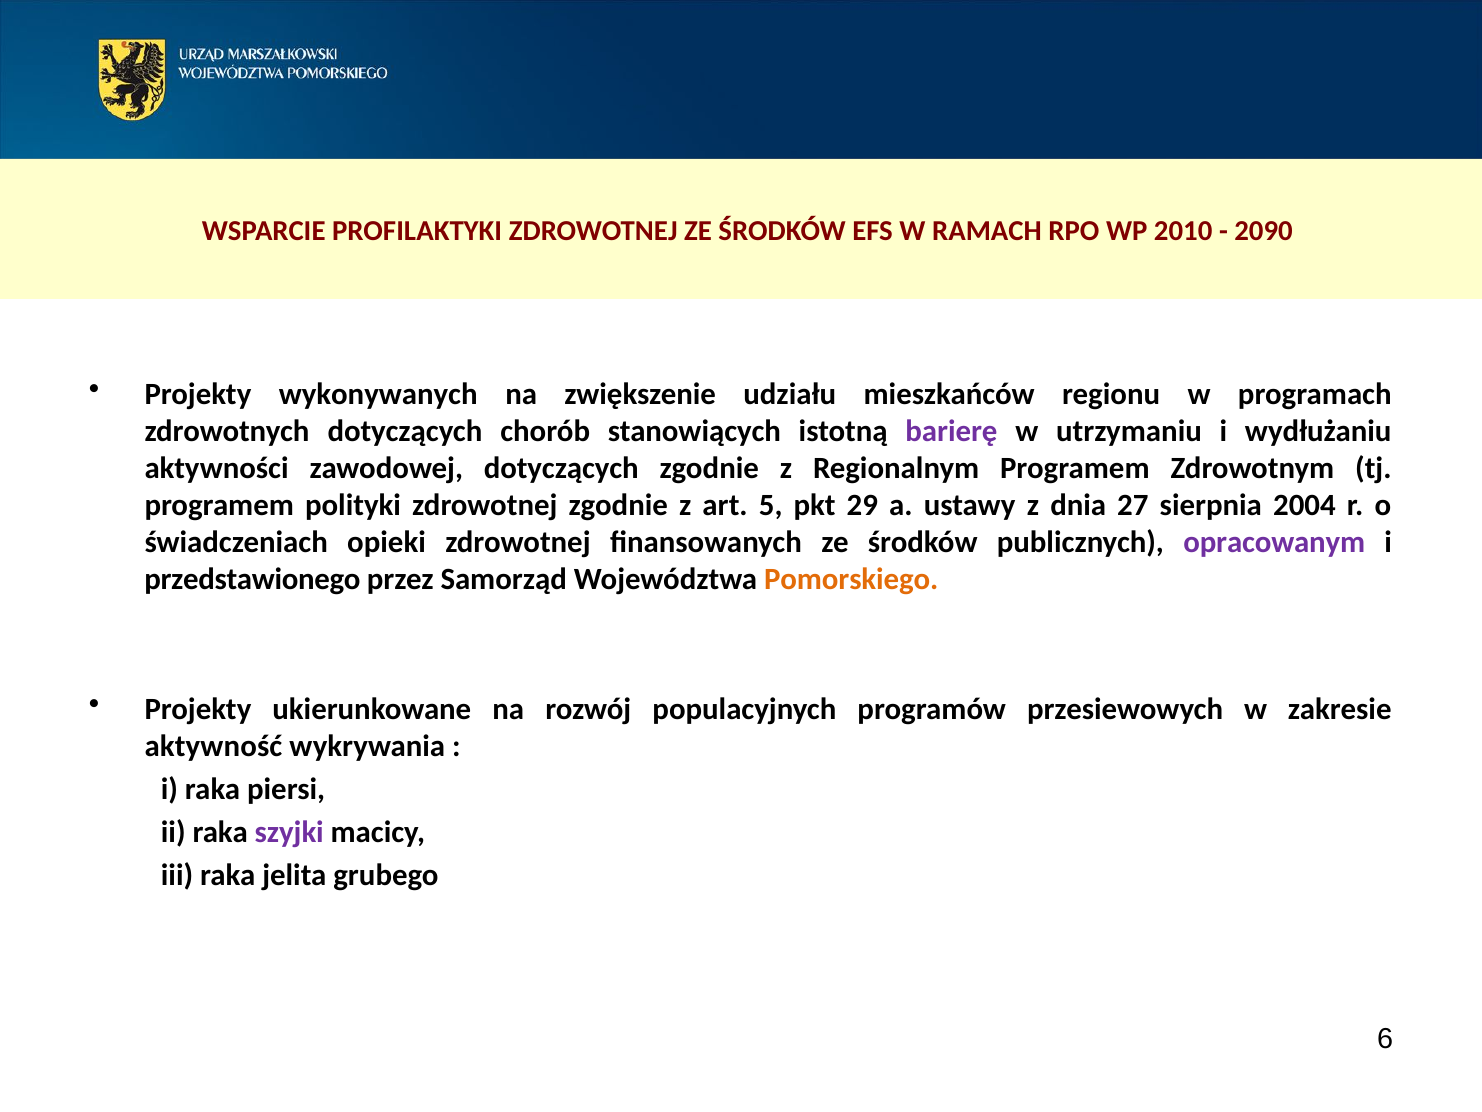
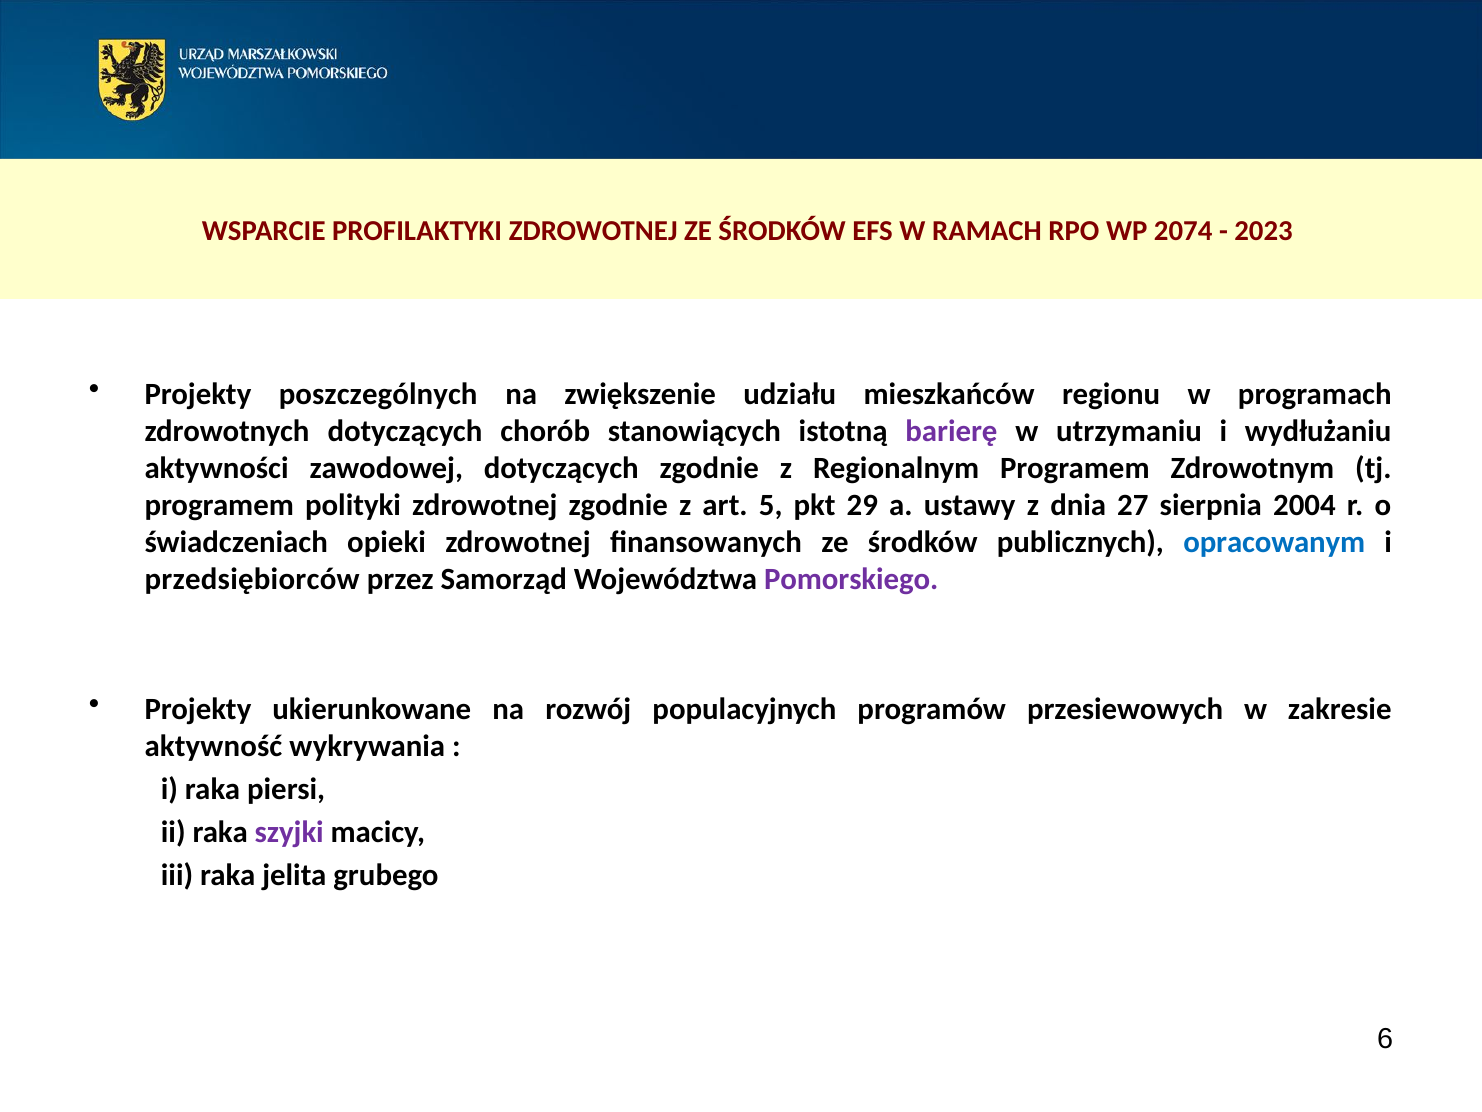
2010: 2010 -> 2074
2090: 2090 -> 2023
wykonywanych: wykonywanych -> poszczególnych
opracowanym colour: purple -> blue
przedstawionego: przedstawionego -> przedsiębiorców
Pomorskiego colour: orange -> purple
